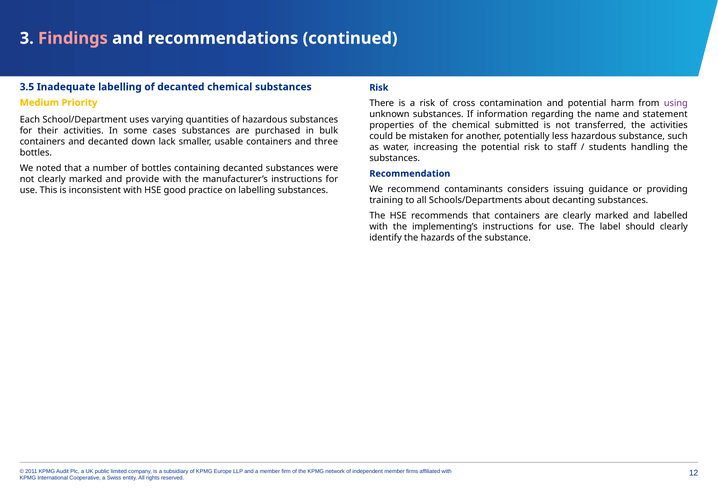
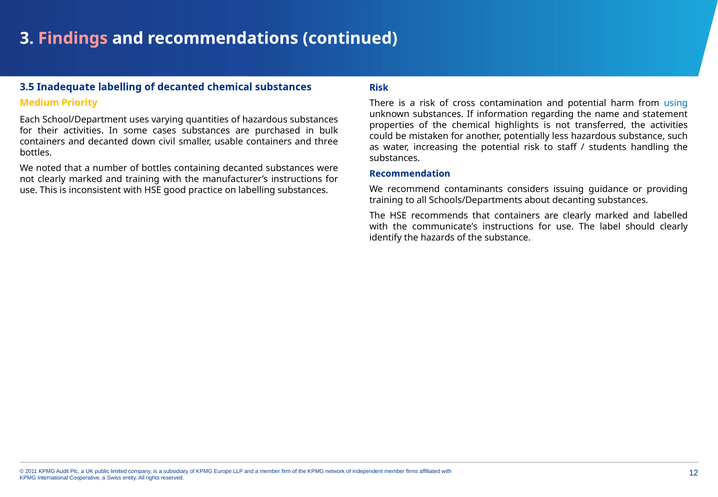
using colour: purple -> blue
submitted: submitted -> highlights
lack: lack -> civil
and provide: provide -> training
implementing’s: implementing’s -> communicate’s
